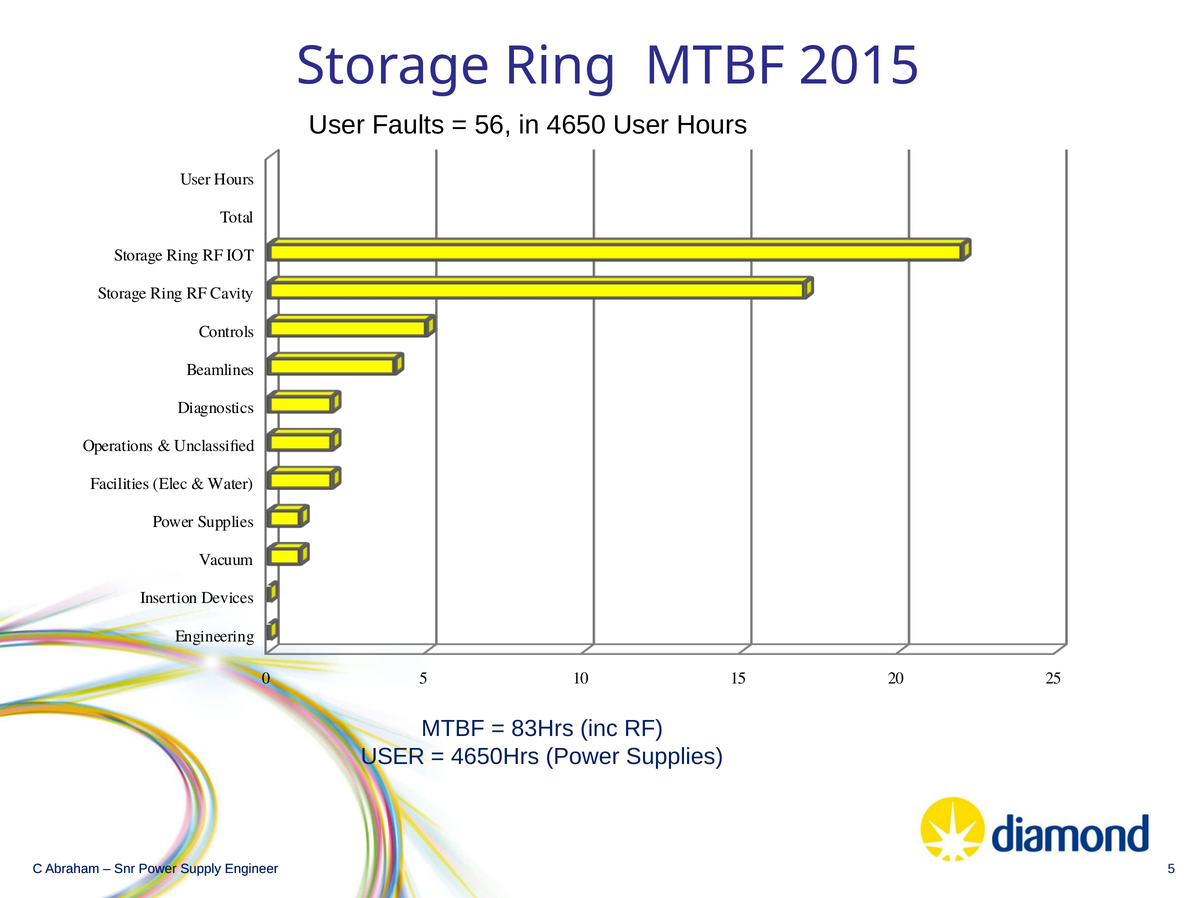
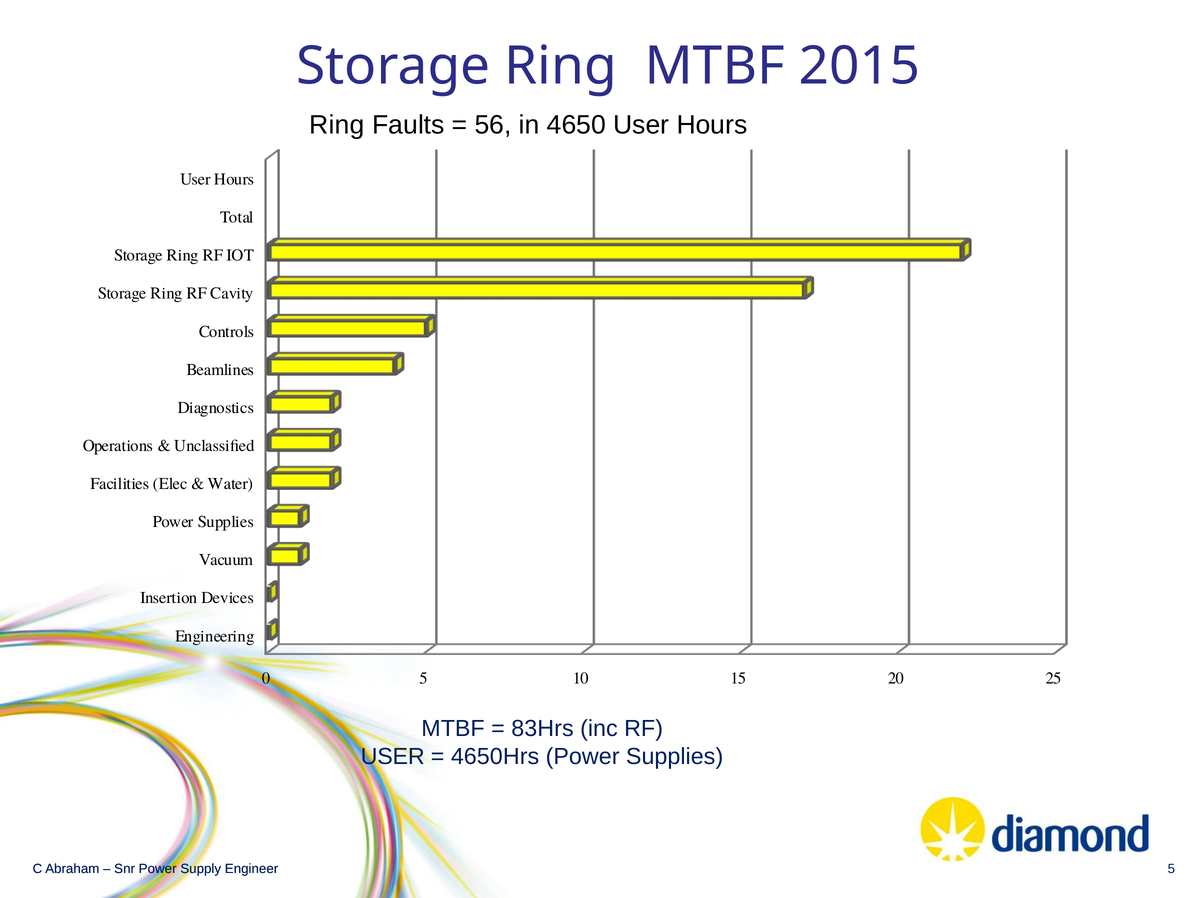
User at (337, 125): User -> Ring
